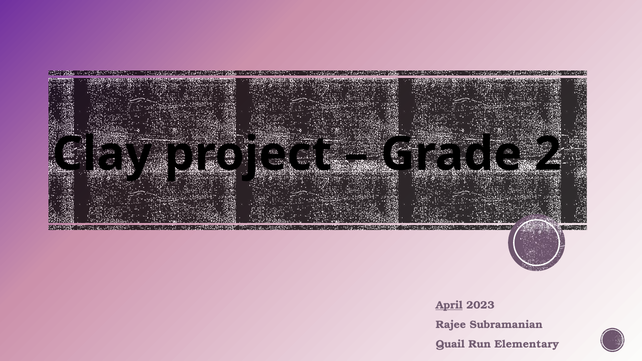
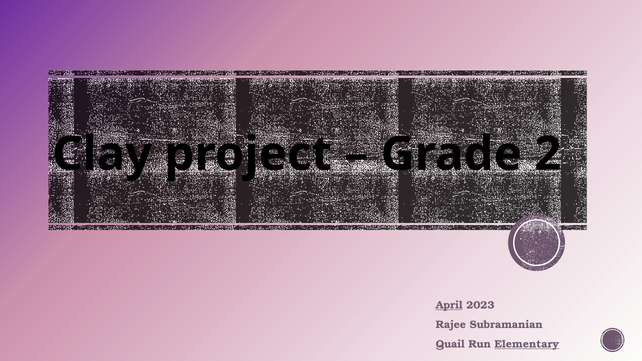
Elementary underline: none -> present
